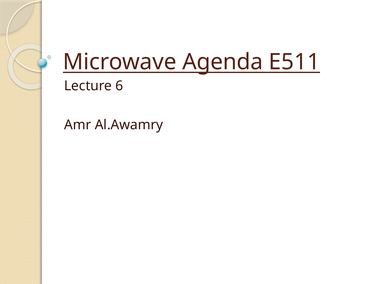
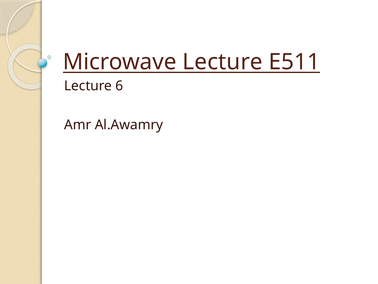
Microwave Agenda: Agenda -> Lecture
